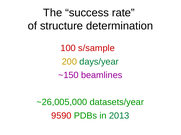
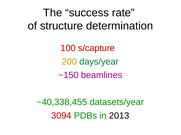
s/sample: s/sample -> s/capture
~26,005,000: ~26,005,000 -> ~40,338,455
9590: 9590 -> 3094
2013 colour: green -> black
